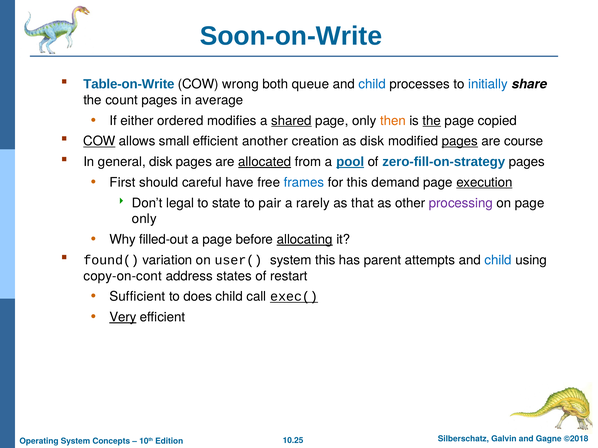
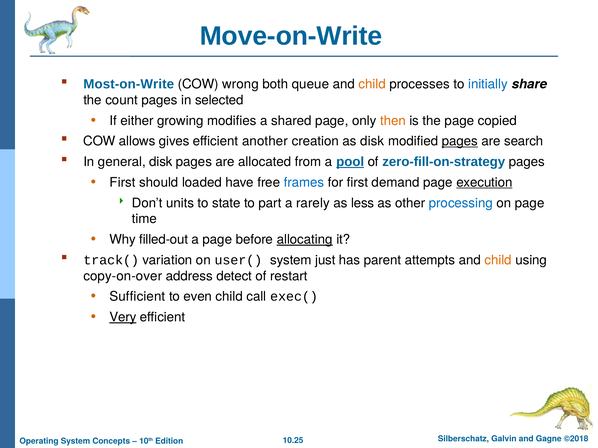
Soon-on-Write: Soon-on-Write -> Move-on-Write
Table-on-Write: Table-on-Write -> Most-on-Write
child at (372, 84) colour: blue -> orange
average: average -> selected
ordered: ordered -> growing
shared underline: present -> none
the at (432, 121) underline: present -> none
COW at (99, 141) underline: present -> none
small: small -> gives
course: course -> search
allocated underline: present -> none
careful: careful -> loaded
for this: this -> first
legal: legal -> units
pair: pair -> part
that: that -> less
processing colour: purple -> blue
only at (144, 219): only -> time
found(: found( -> track(
system this: this -> just
child at (498, 260) colour: blue -> orange
copy-on-cont: copy-on-cont -> copy-on-over
states: states -> detect
does: does -> even
exec( underline: present -> none
